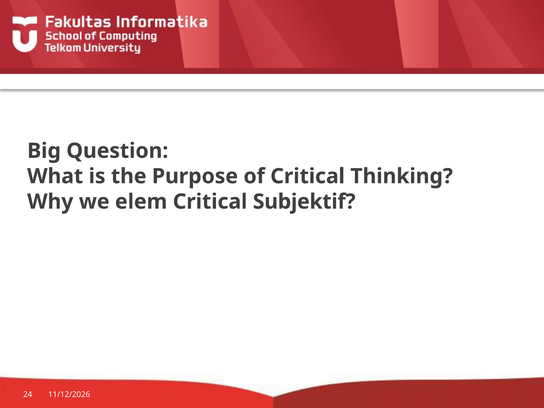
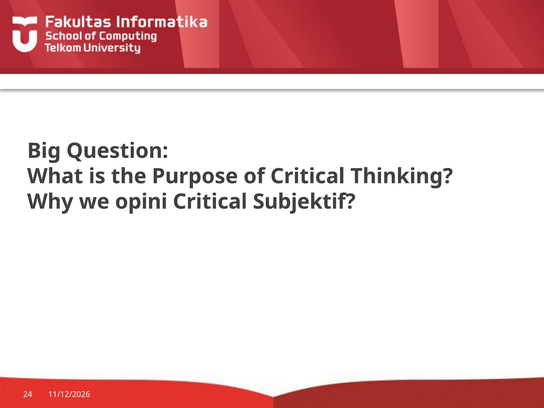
elem: elem -> opini
